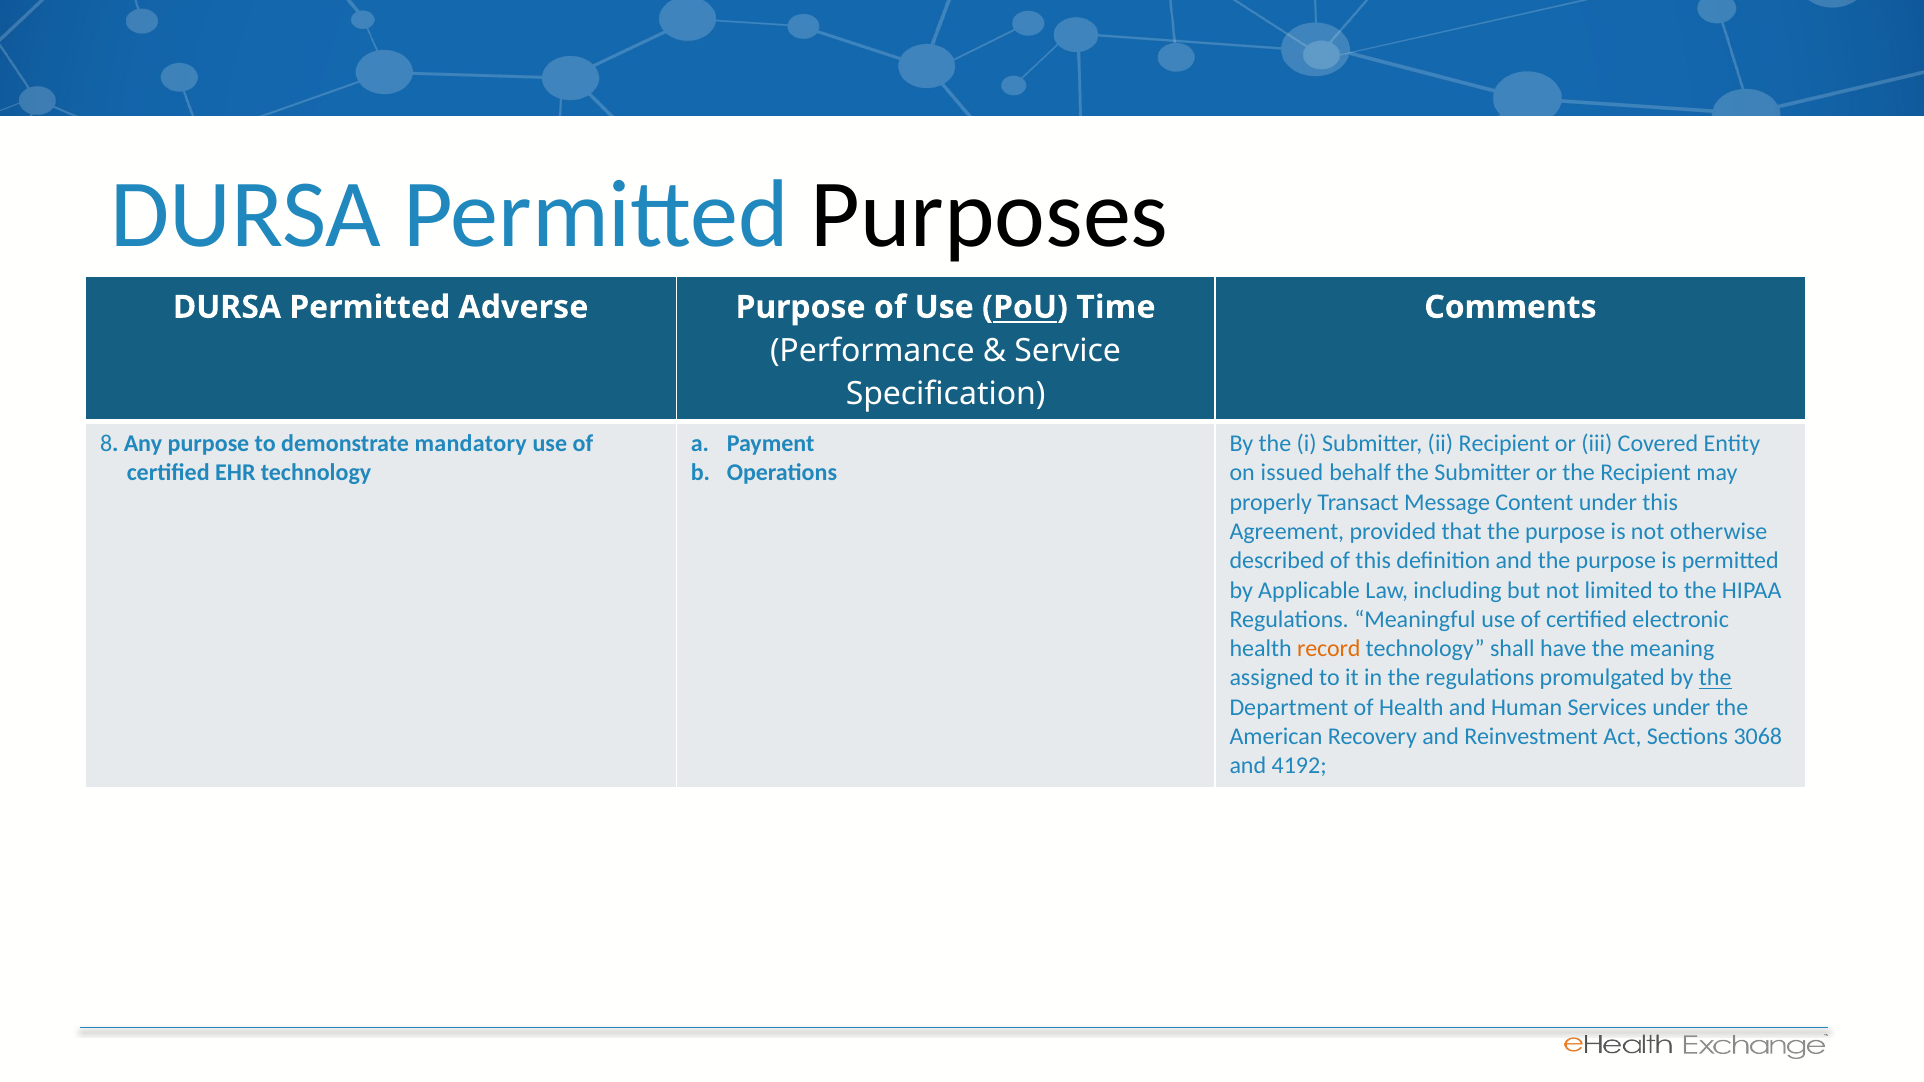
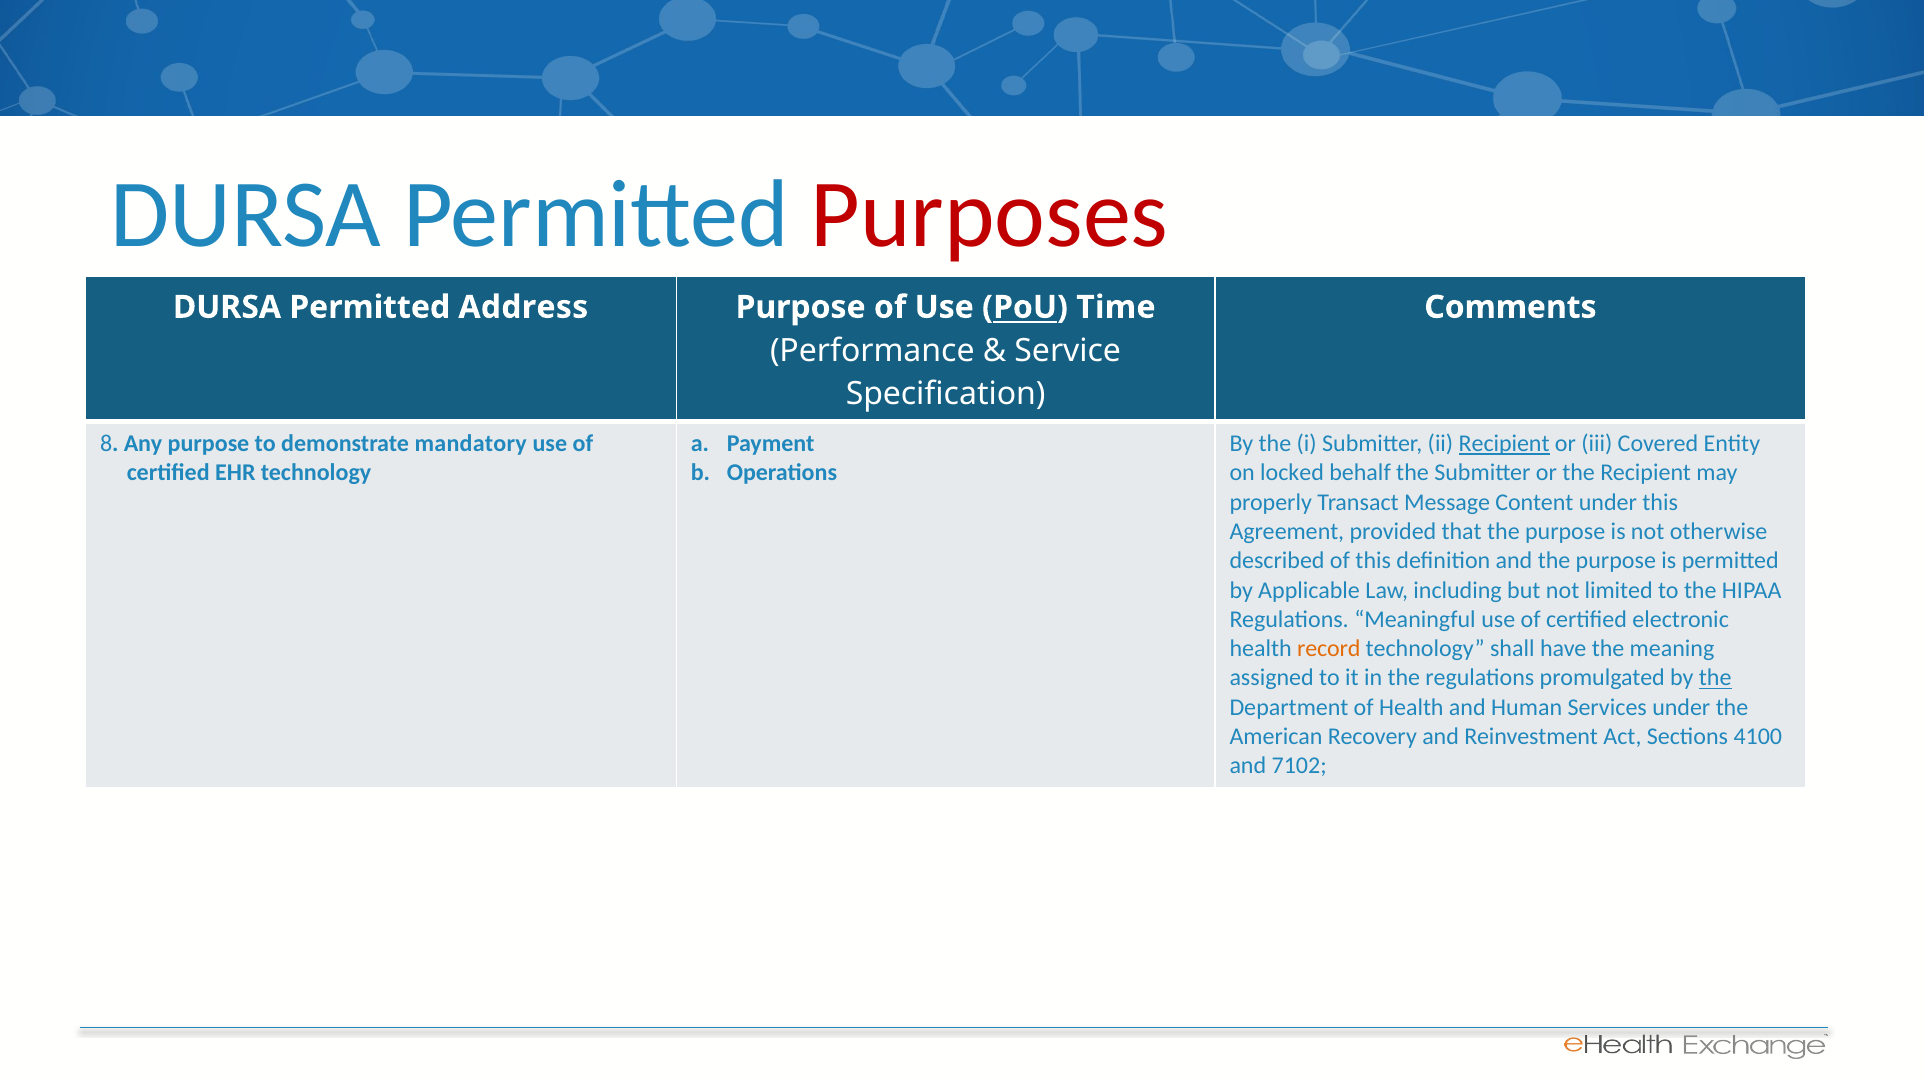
Purposes colour: black -> red
Adverse: Adverse -> Address
Recipient at (1504, 444) underline: none -> present
issued: issued -> locked
3068: 3068 -> 4100
4192: 4192 -> 7102
